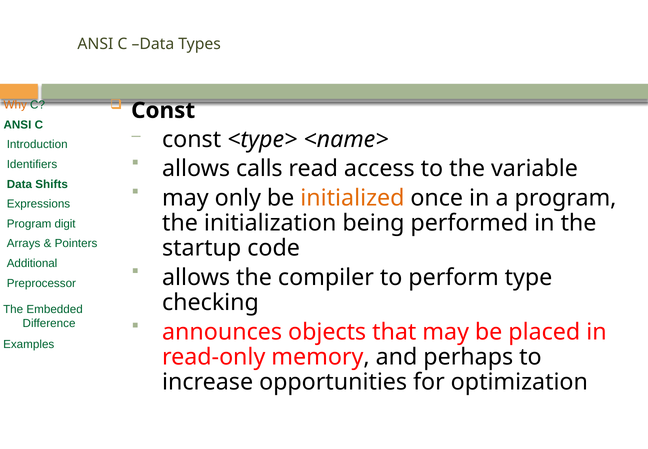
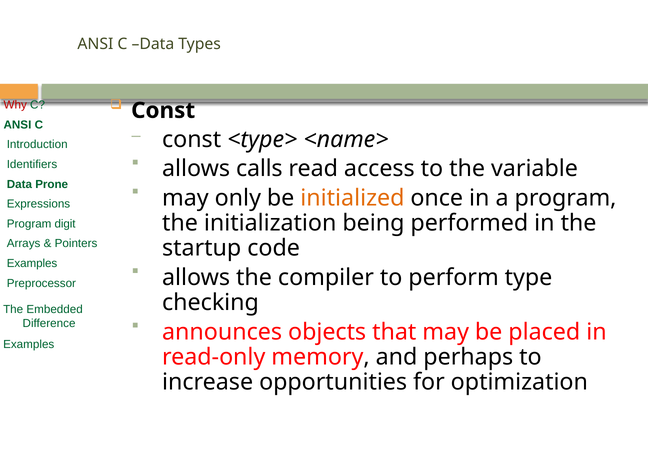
Why colour: orange -> red
Shifts: Shifts -> Prone
Additional at (32, 263): Additional -> Examples
